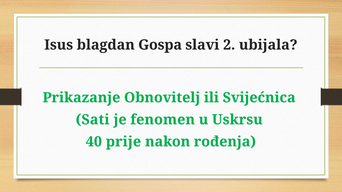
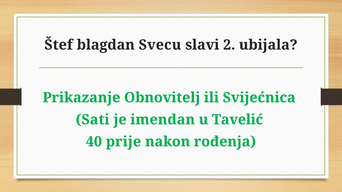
Isus: Isus -> Štef
Gospa: Gospa -> Svecu
fenomen: fenomen -> imendan
Uskrsu: Uskrsu -> Tavelić
